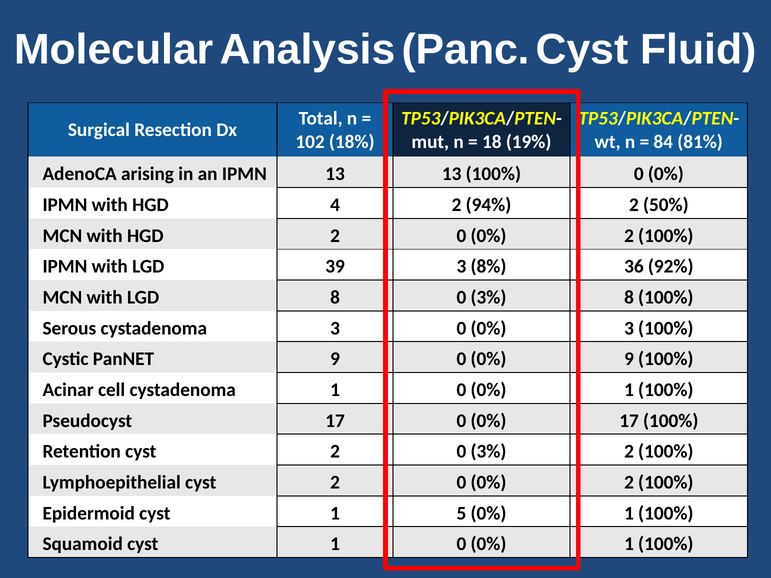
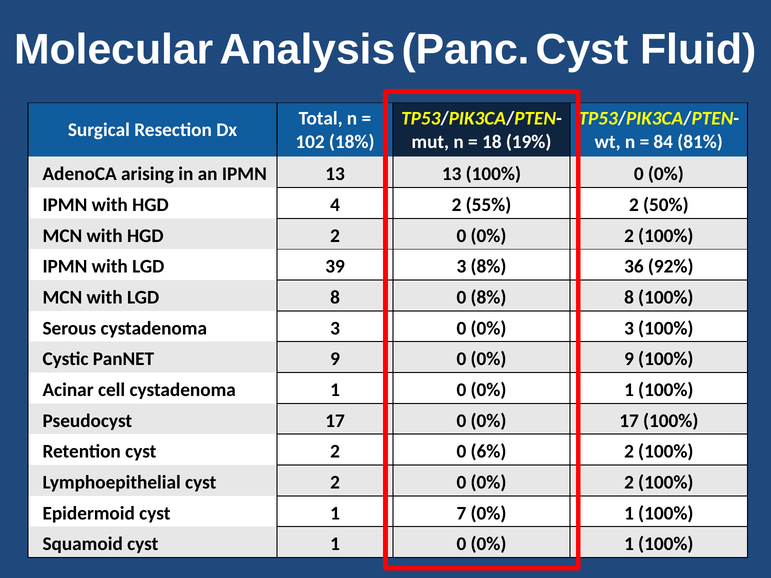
94%: 94% -> 55%
8 0 3%: 3% -> 8%
2 0 3%: 3% -> 6%
5: 5 -> 7
